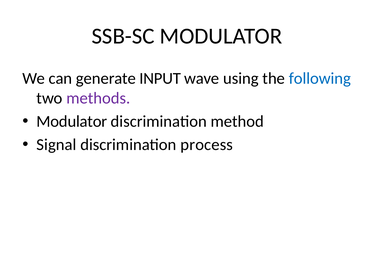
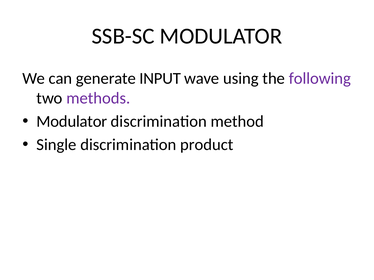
following colour: blue -> purple
Signal: Signal -> Single
process: process -> product
